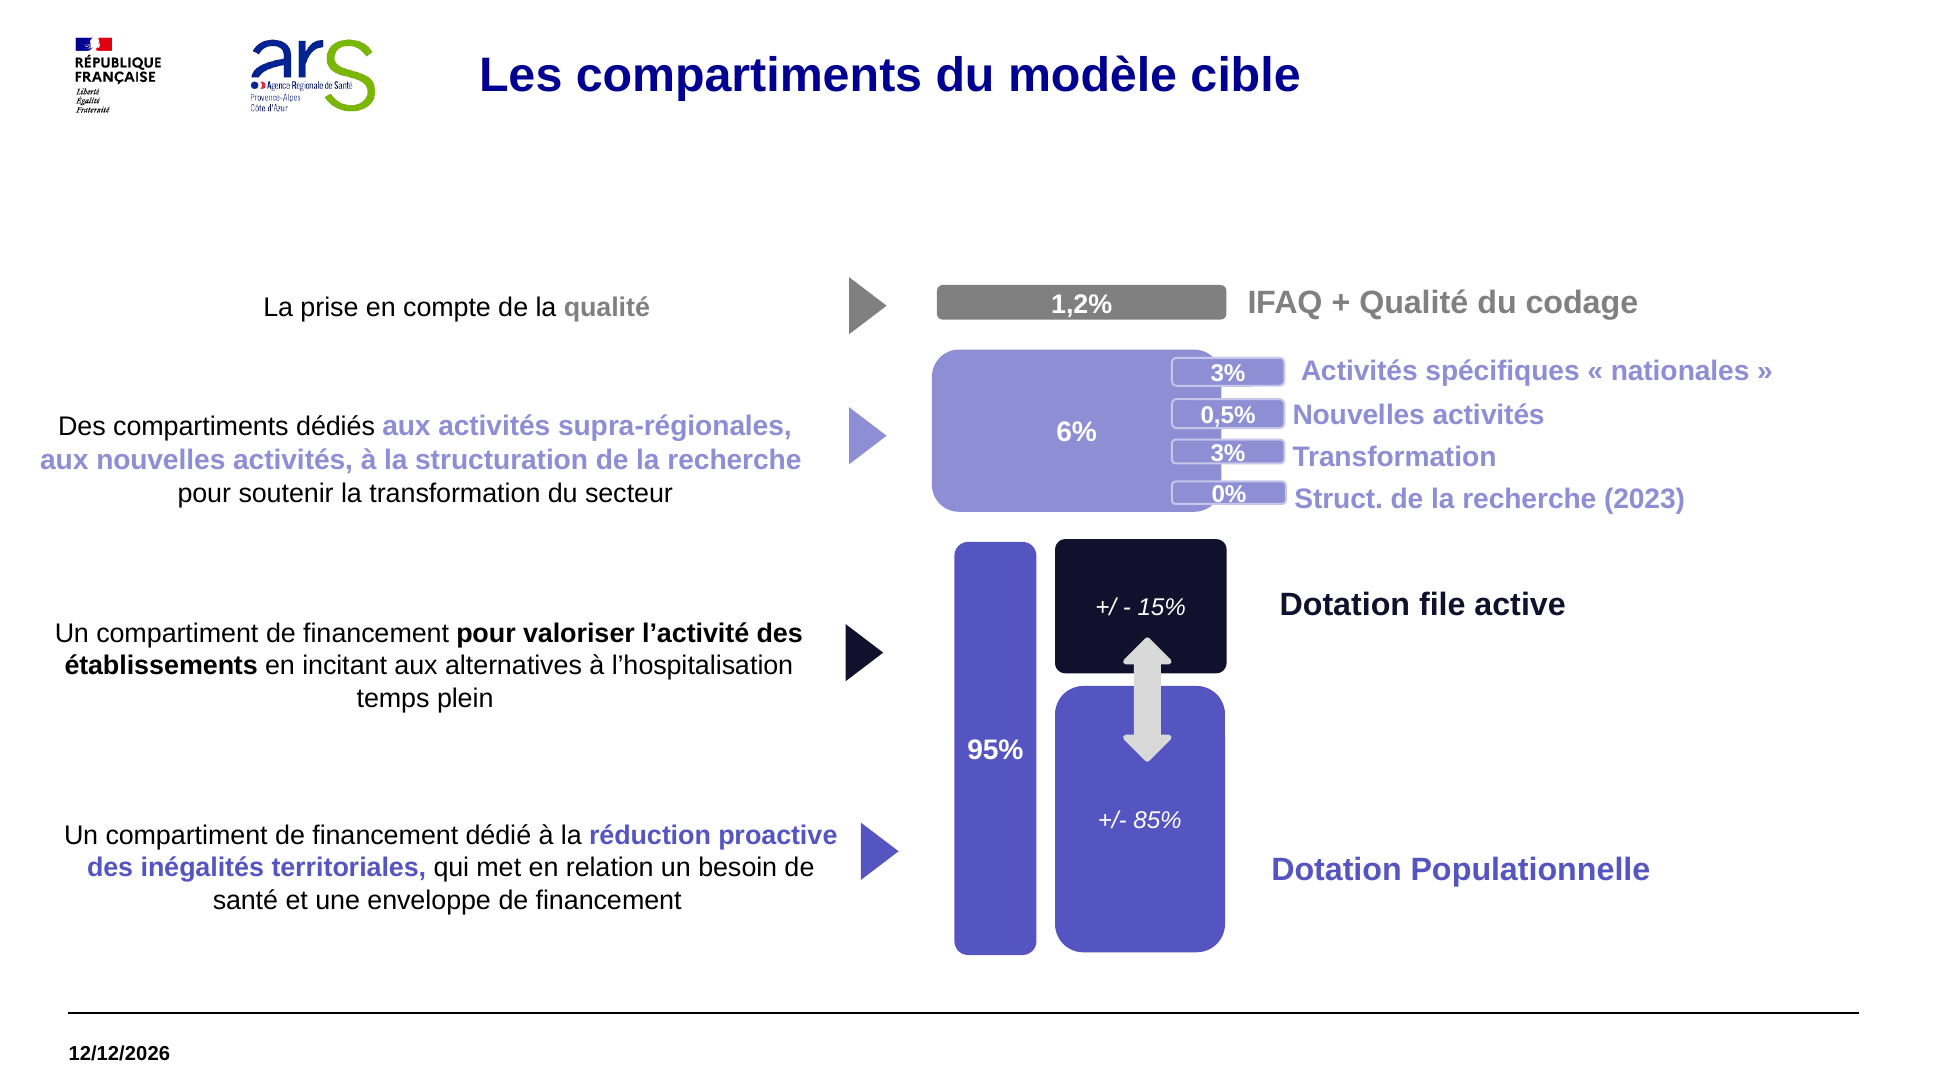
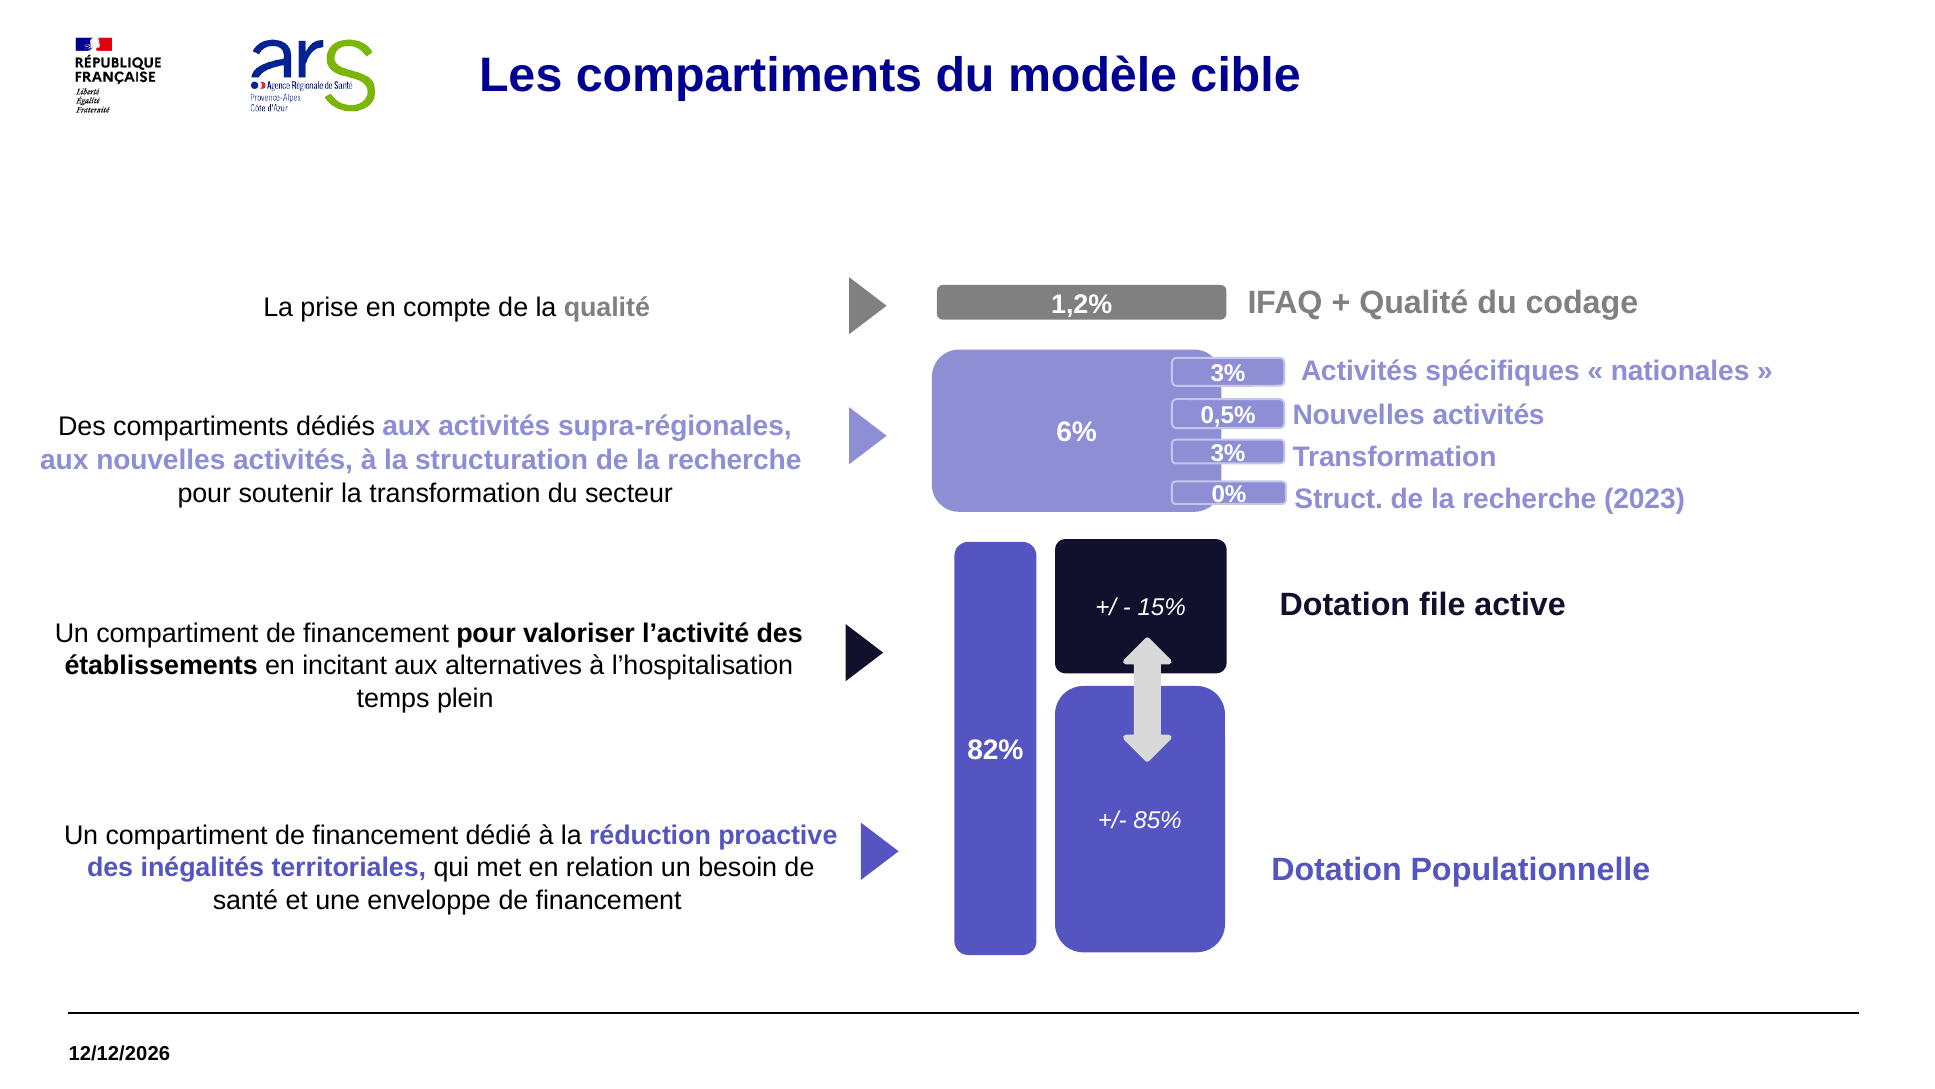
95%: 95% -> 82%
